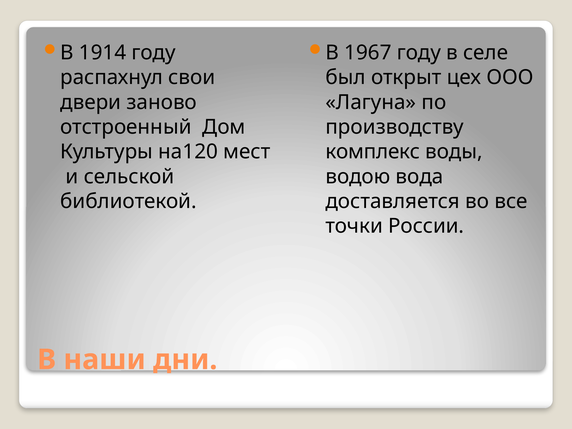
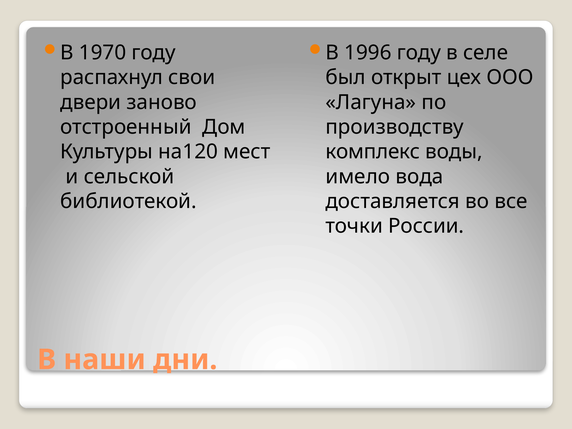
1914: 1914 -> 1970
1967: 1967 -> 1996
водою: водою -> имело
